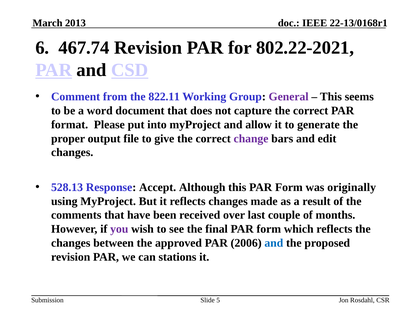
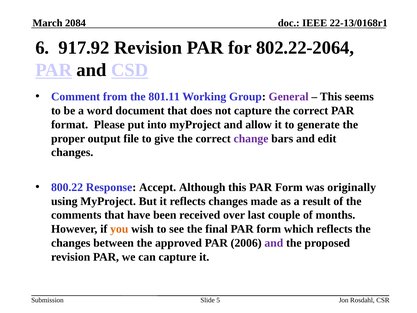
2013: 2013 -> 2084
467.74: 467.74 -> 917.92
802.22-2021: 802.22-2021 -> 802.22-2064
822.11: 822.11 -> 801.11
528.13: 528.13 -> 800.22
you colour: purple -> orange
and at (274, 243) colour: blue -> purple
can stations: stations -> capture
